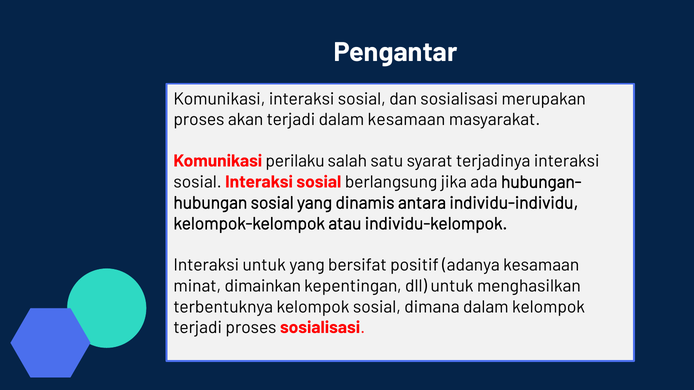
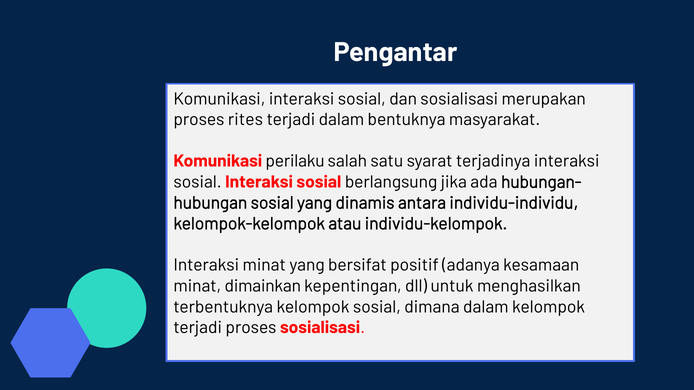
akan: akan -> rites
dalam kesamaan: kesamaan -> bentuknya
Interaksi untuk: untuk -> minat
